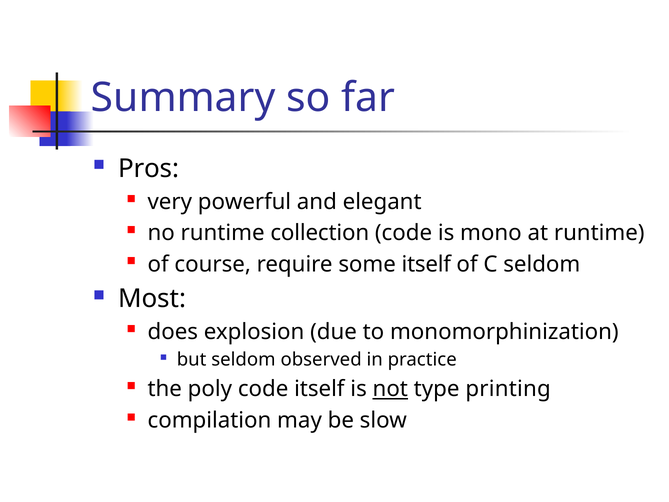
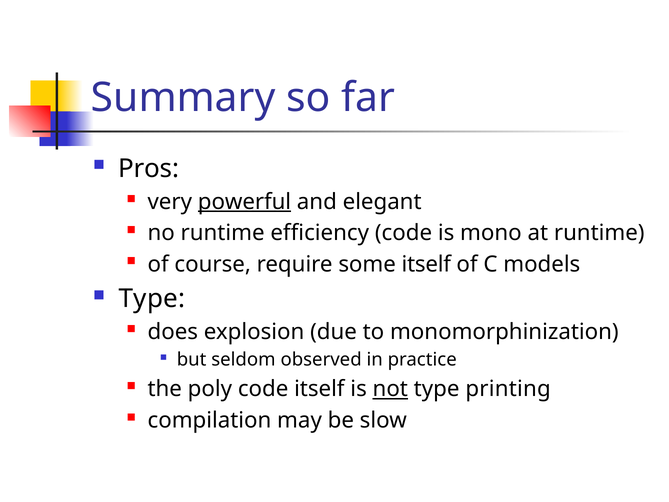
powerful underline: none -> present
collection: collection -> efficiency
C seldom: seldom -> models
Most at (152, 298): Most -> Type
